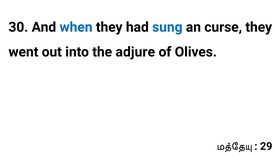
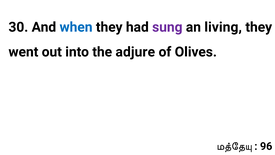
sung colour: blue -> purple
curse: curse -> living
29: 29 -> 96
